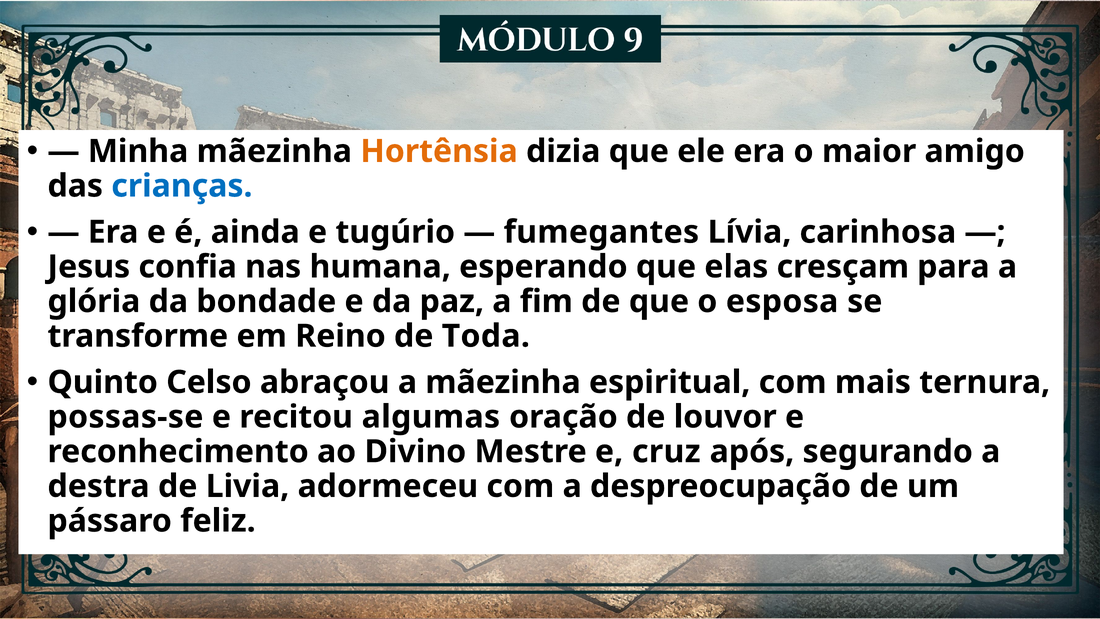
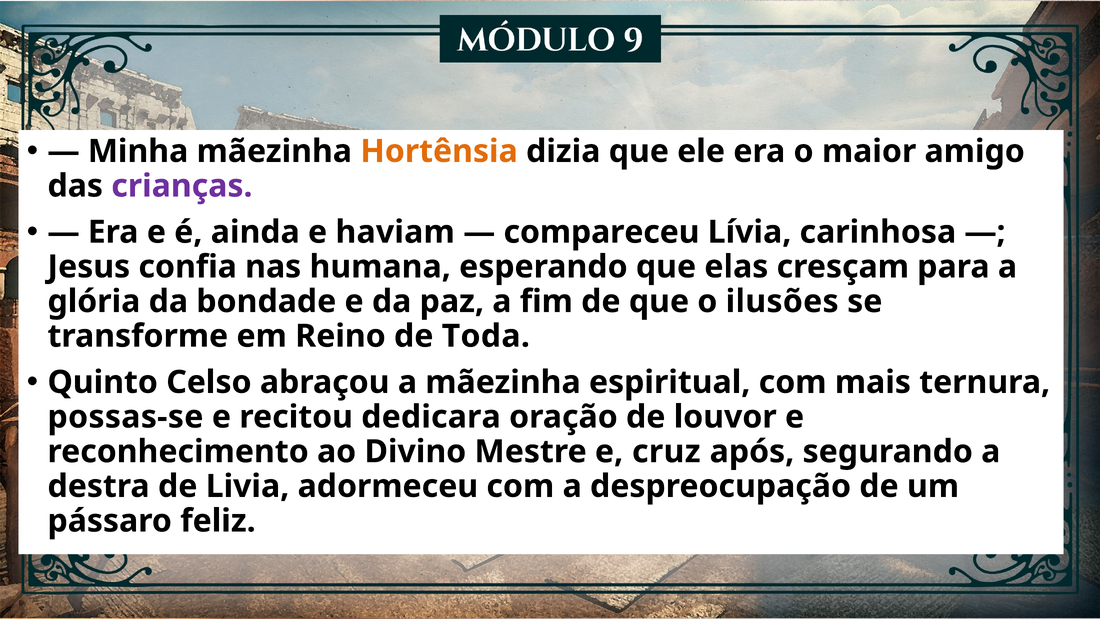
crianças colour: blue -> purple
tugúrio: tugúrio -> haviam
fumegantes: fumegantes -> compareceu
esposa: esposa -> ilusões
algumas: algumas -> dedicara
